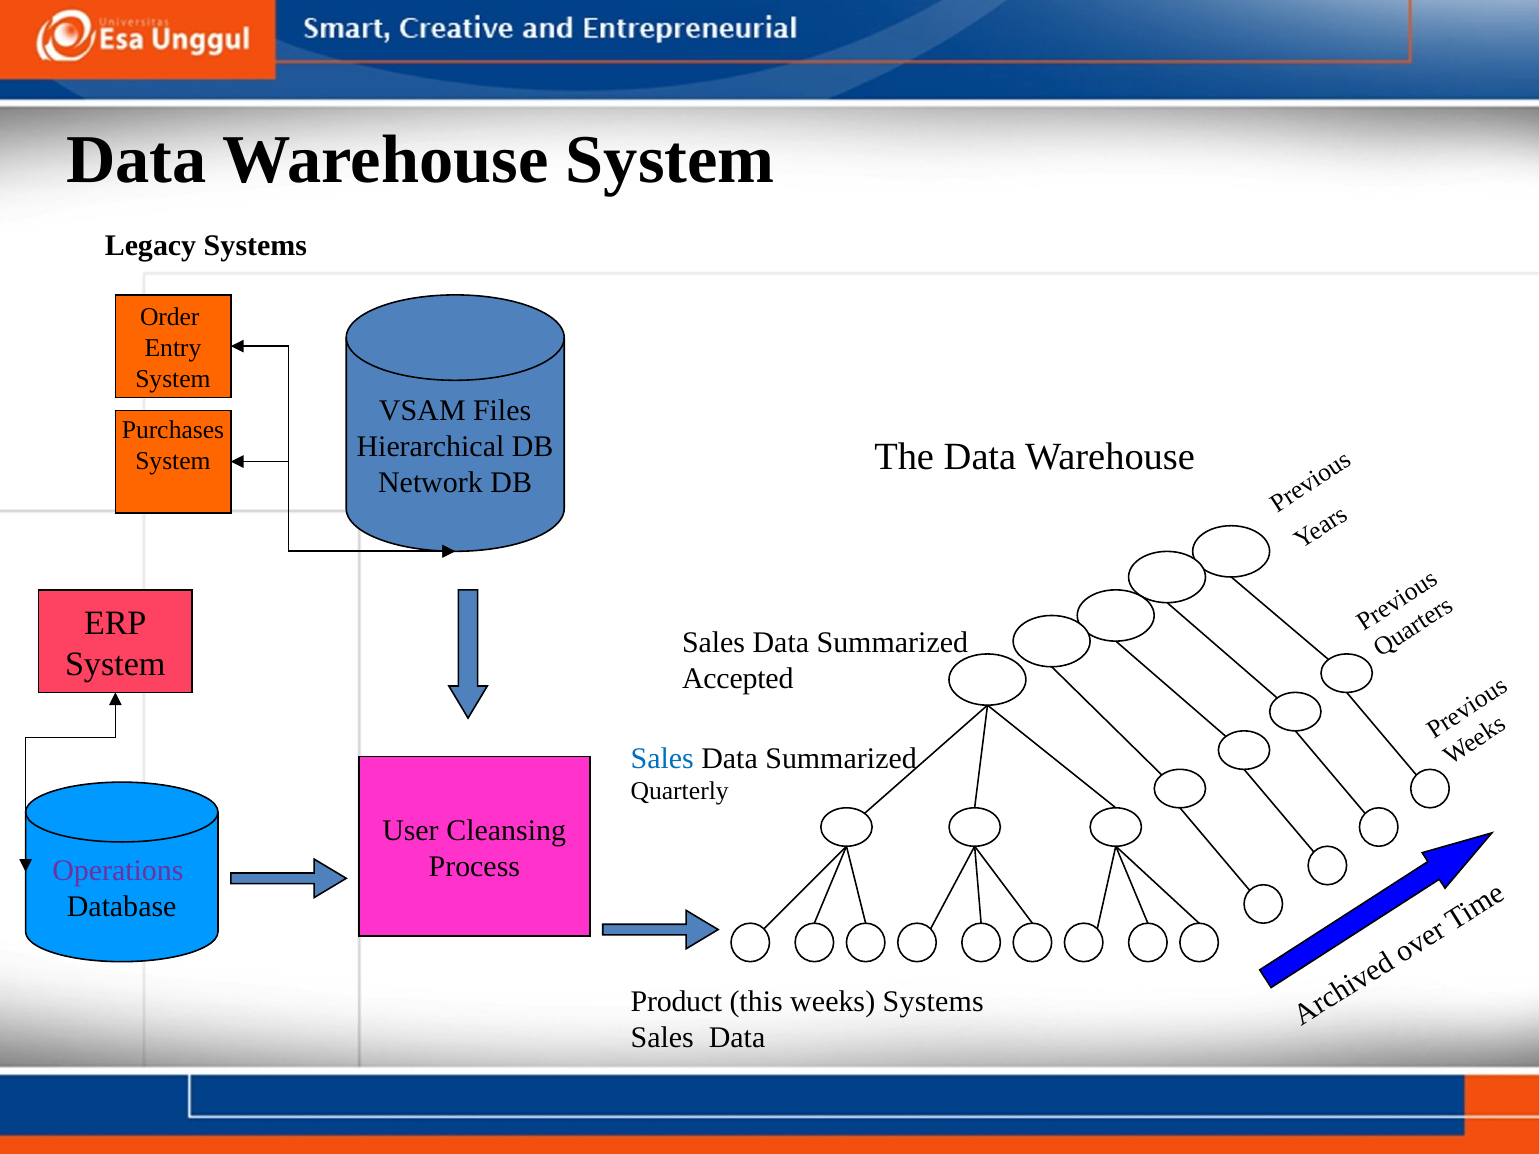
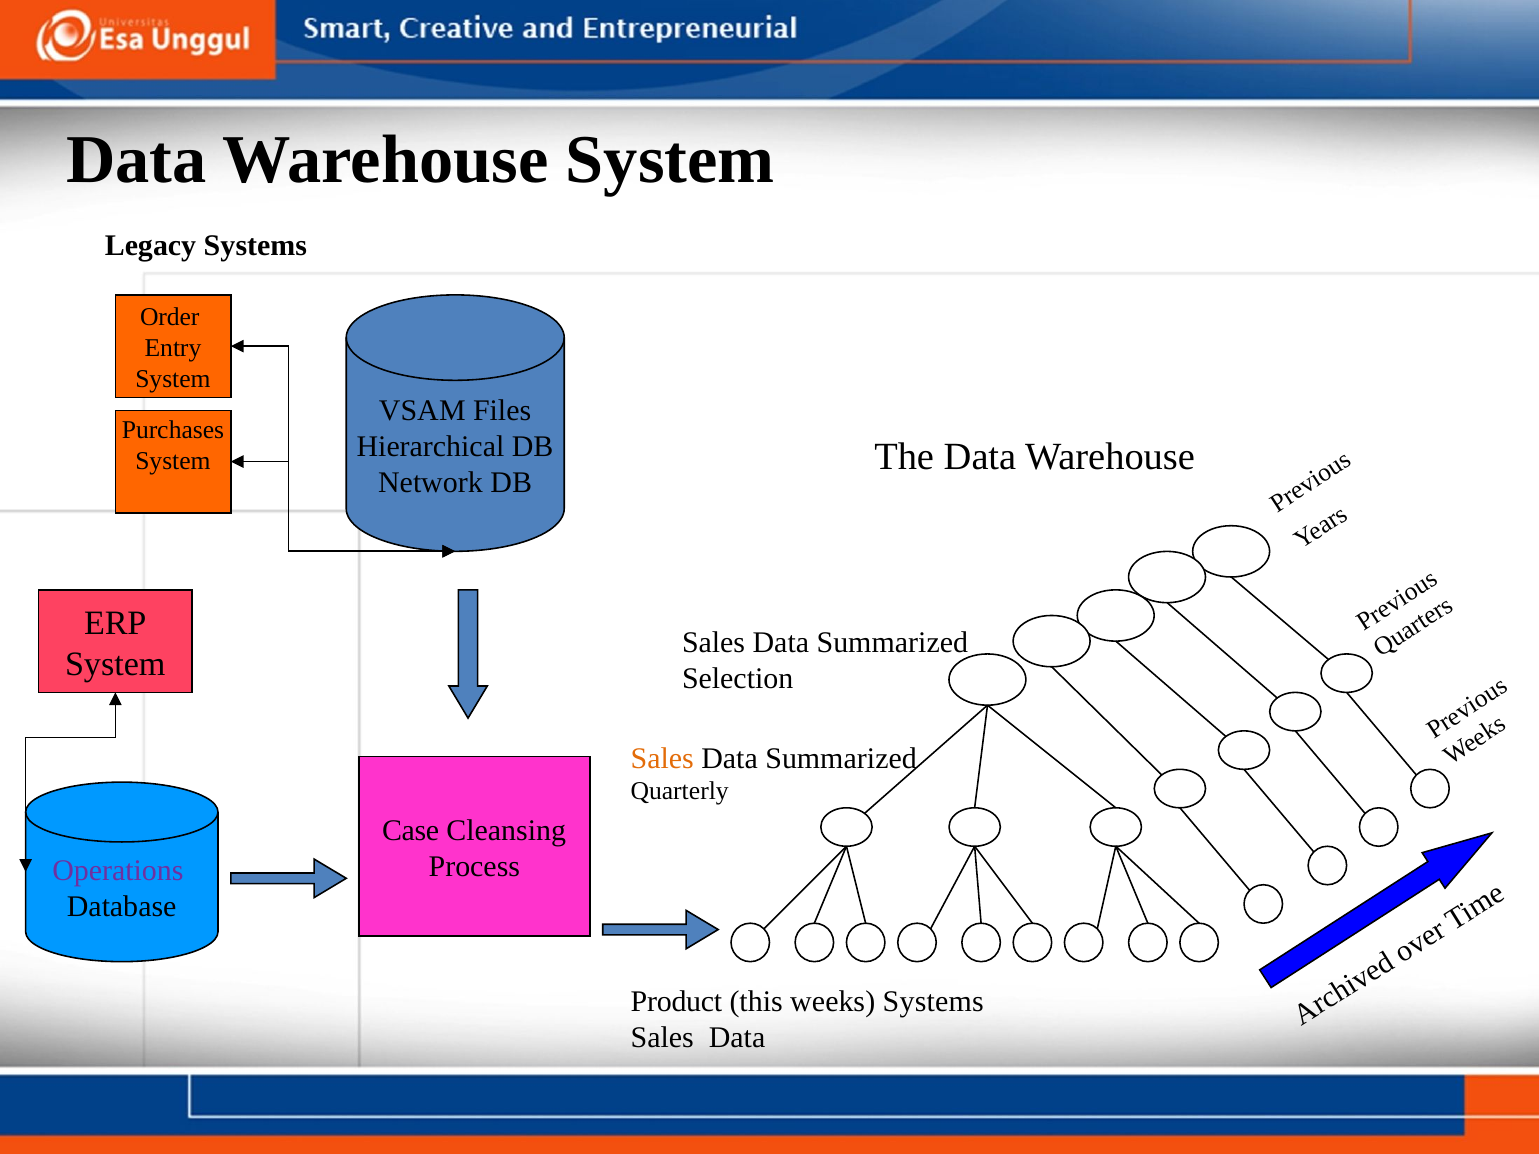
Accepted: Accepted -> Selection
Sales at (662, 759) colour: blue -> orange
User: User -> Case
